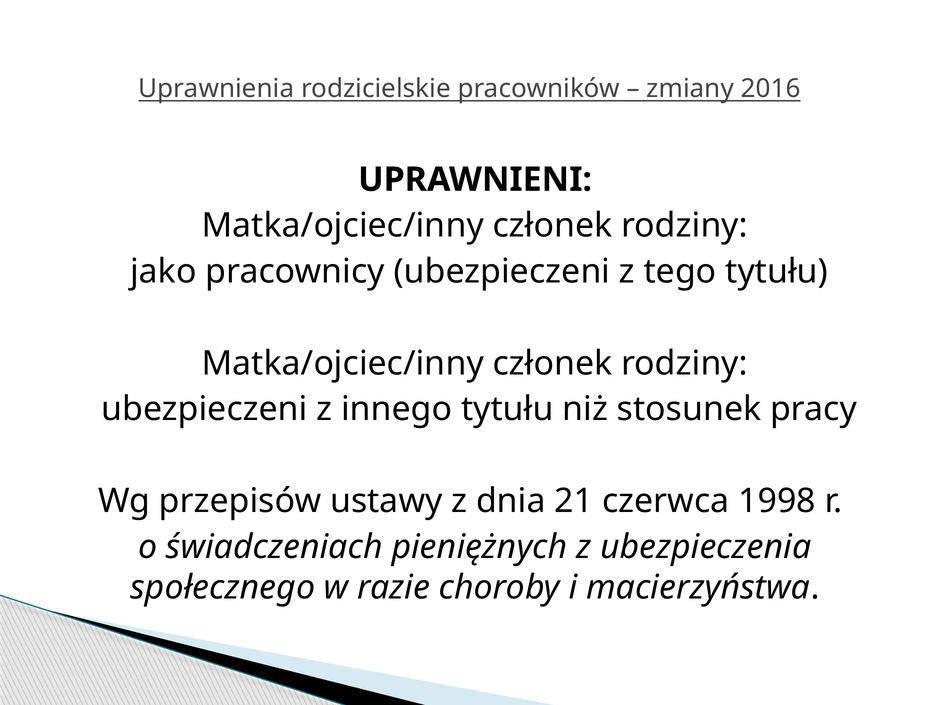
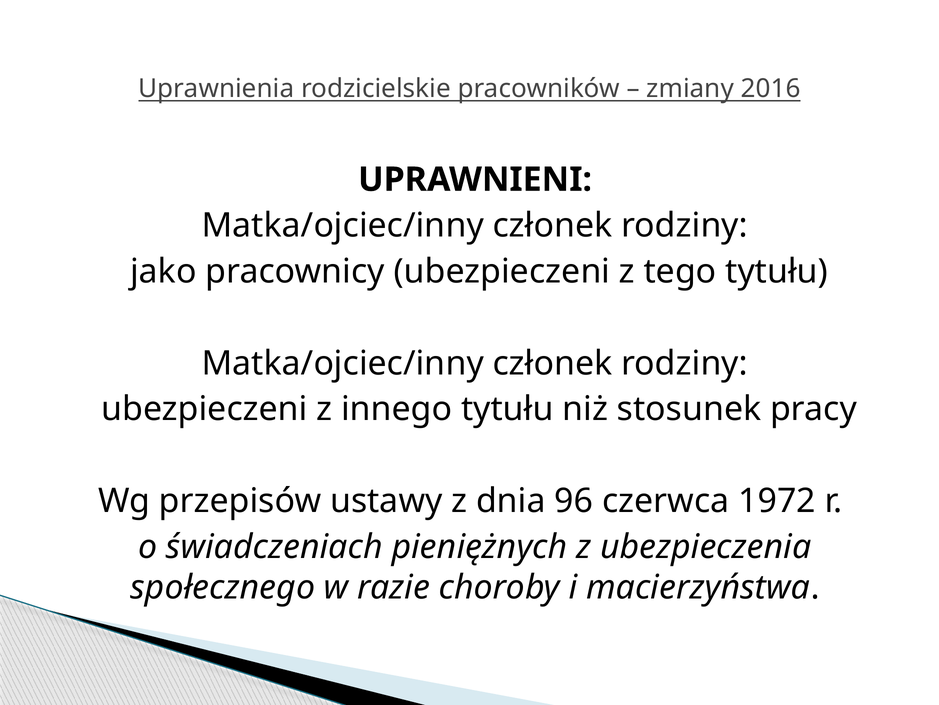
21: 21 -> 96
1998: 1998 -> 1972
